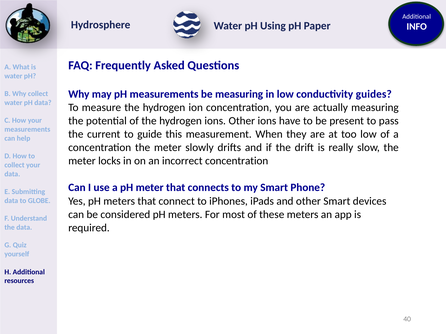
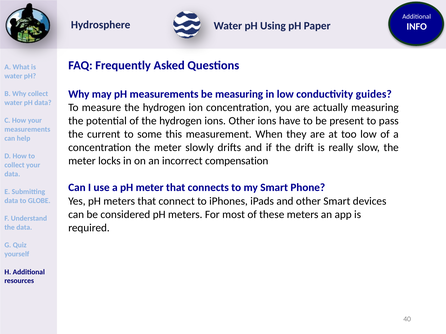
guide: guide -> some
incorrect concentration: concentration -> compensation
